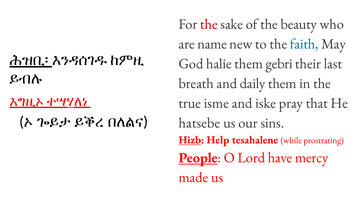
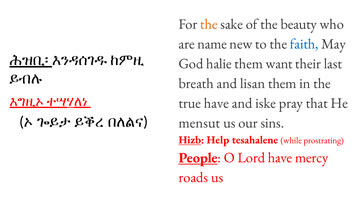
the at (209, 24) colour: red -> orange
gebri: gebri -> want
daily: daily -> lisan
true isme: isme -> have
hatsebe: hatsebe -> mensut
made: made -> roads
